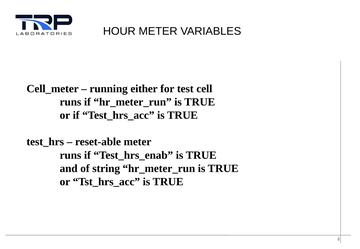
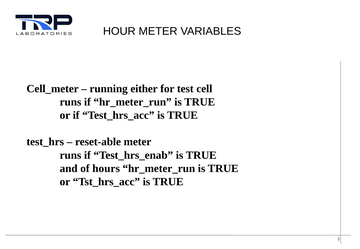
string: string -> hours
